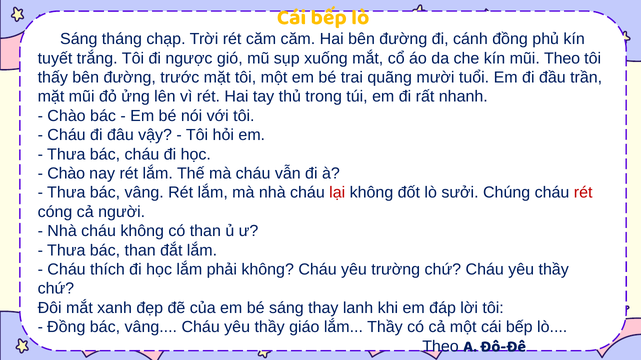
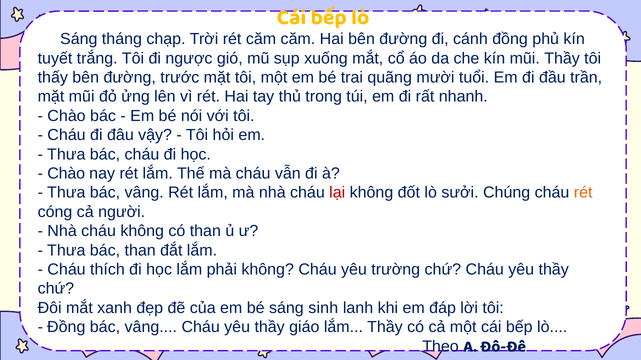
mũi Theo: Theo -> Thầy
rét at (583, 193) colour: red -> orange
thay: thay -> sinh
